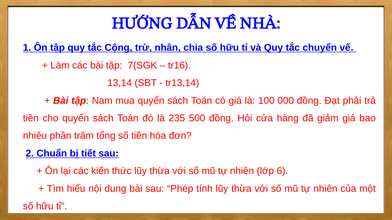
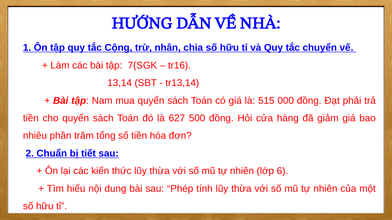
100: 100 -> 515
235: 235 -> 627
